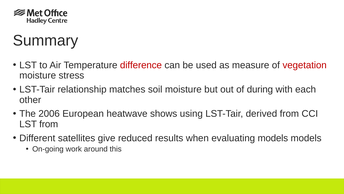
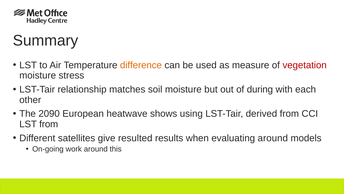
difference colour: red -> orange
2006: 2006 -> 2090
reduced: reduced -> resulted
evaluating models: models -> around
